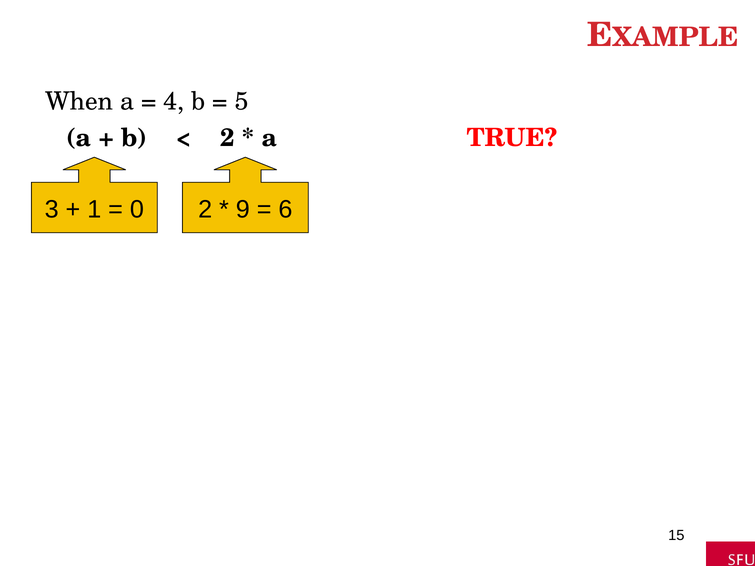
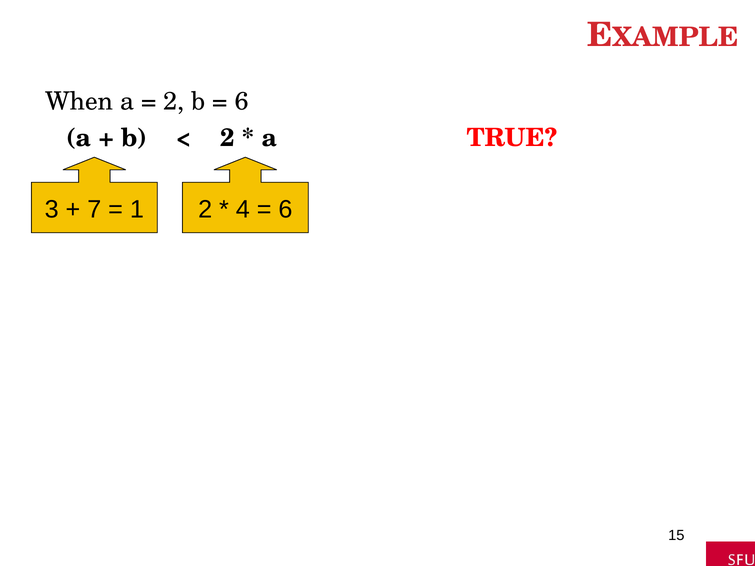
4 at (174, 102): 4 -> 2
5 at (242, 102): 5 -> 6
1: 1 -> 7
0: 0 -> 1
9: 9 -> 4
